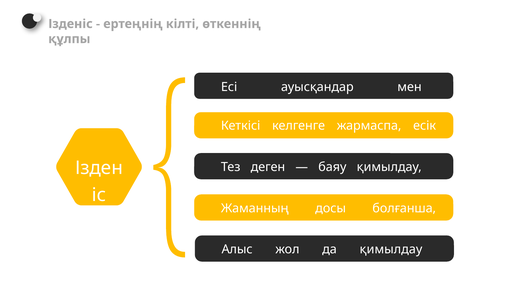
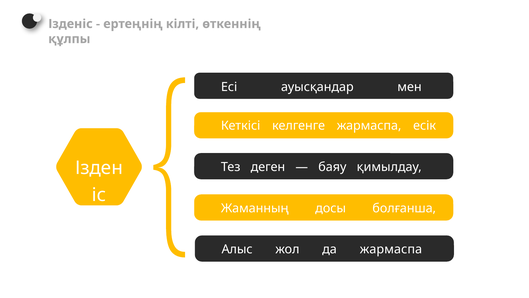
да қимылдау: қимылдау -> жармаспа
